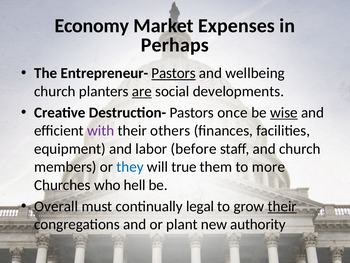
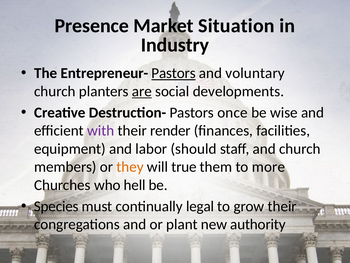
Economy: Economy -> Presence
Expenses: Expenses -> Situation
Perhaps: Perhaps -> Industry
wellbeing: wellbeing -> voluntary
wise underline: present -> none
others: others -> render
before: before -> should
they colour: blue -> orange
Overall: Overall -> Species
their at (282, 206) underline: present -> none
